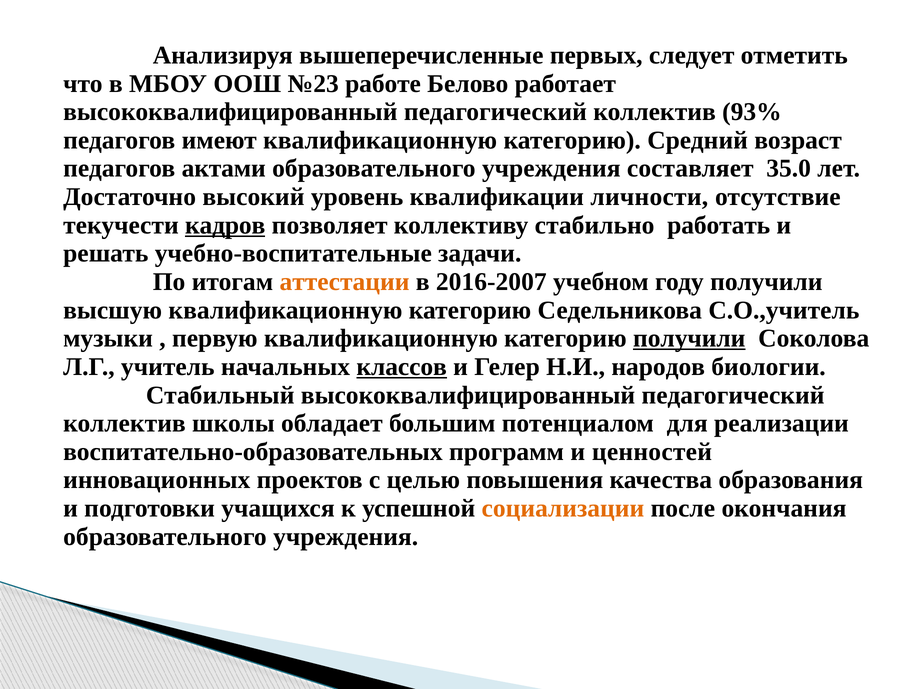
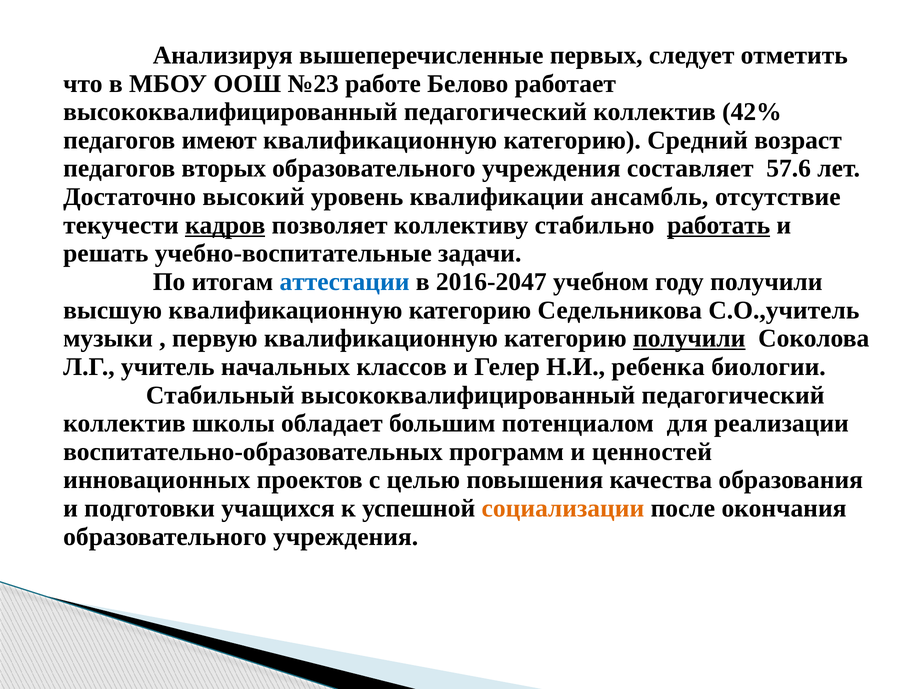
93%: 93% -> 42%
актами: актами -> вторых
35.0: 35.0 -> 57.6
личности: личности -> ансамбль
работать underline: none -> present
аттестации colour: orange -> blue
2016-2007: 2016-2007 -> 2016-2047
классов underline: present -> none
народов: народов -> ребенка
